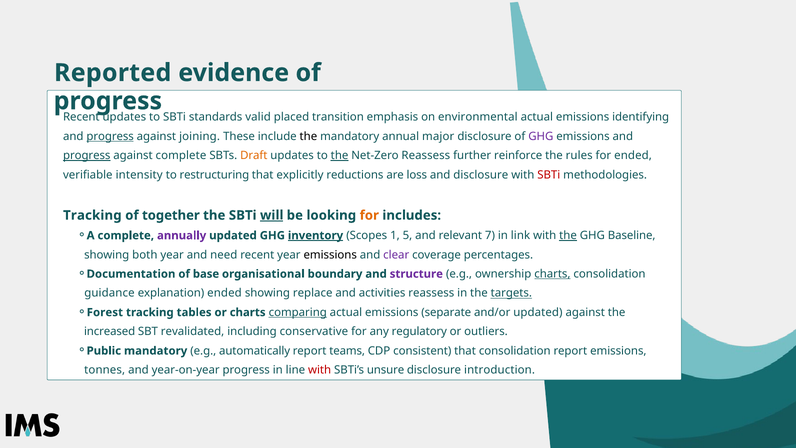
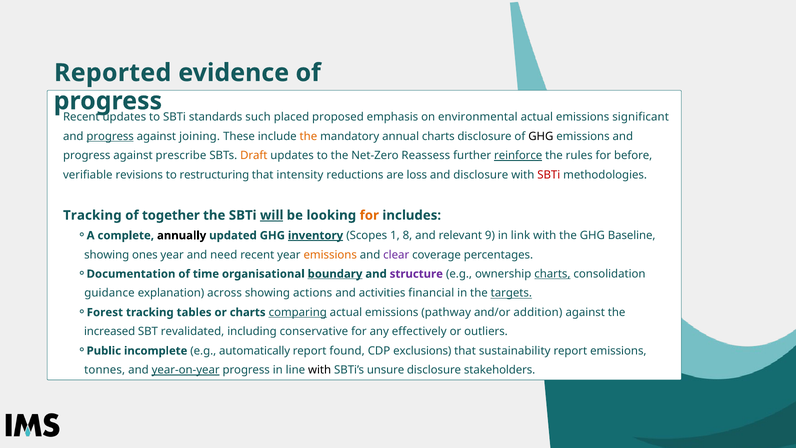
valid: valid -> such
transition: transition -> proposed
identifying: identifying -> significant
the at (308, 136) colour: black -> orange
annual major: major -> charts
GHG at (541, 136) colour: purple -> black
progress at (87, 155) underline: present -> none
against complete: complete -> prescribe
the at (340, 155) underline: present -> none
reinforce underline: none -> present
for ended: ended -> before
intensity: intensity -> revisions
explicitly: explicitly -> intensity
annually colour: purple -> black
5: 5 -> 8
7: 7 -> 9
the at (568, 235) underline: present -> none
both: both -> ones
emissions at (330, 255) colour: black -> orange
base: base -> time
boundary underline: none -> present
explanation ended: ended -> across
replace: replace -> actions
activities reassess: reassess -> financial
separate: separate -> pathway
and/or updated: updated -> addition
regulatory: regulatory -> effectively
Public mandatory: mandatory -> incomplete
teams: teams -> found
consistent: consistent -> exclusions
that consolidation: consolidation -> sustainability
year‑on‑year underline: none -> present
with at (320, 370) colour: red -> black
introduction: introduction -> stakeholders
